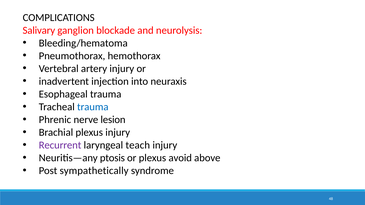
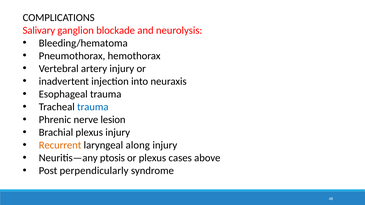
Recurrent colour: purple -> orange
teach: teach -> along
avoid: avoid -> cases
sympathetically: sympathetically -> perpendicularly
